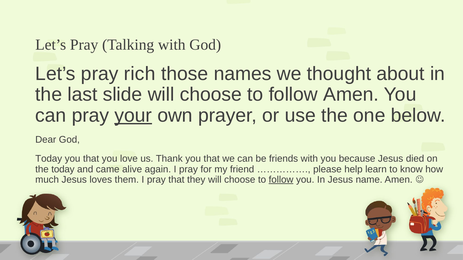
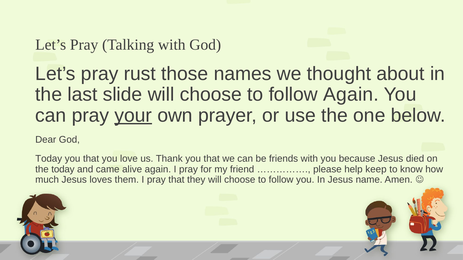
rich: rich -> rust
follow Amen: Amen -> Again
learn: learn -> keep
follow at (281, 180) underline: present -> none
